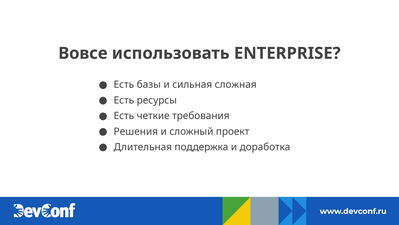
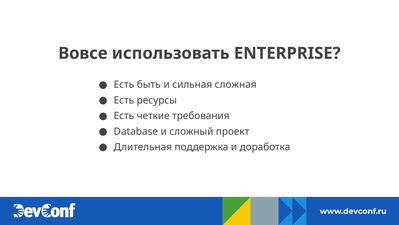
базы: базы -> быть
Решения: Решения -> Database
